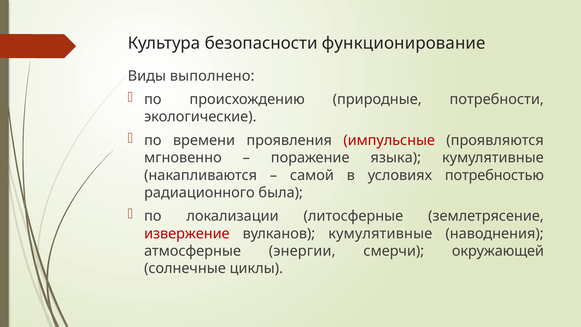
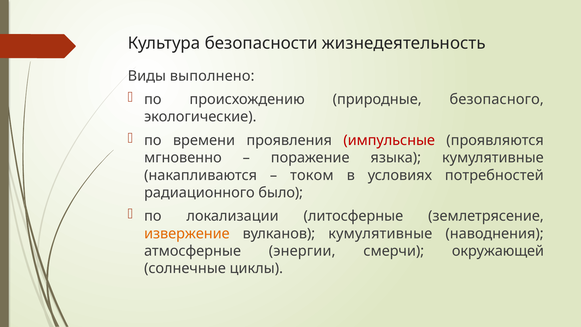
функционирование: функционирование -> жизнедеятельность
потребности: потребности -> безопасного
самой: самой -> током
потребностью: потребностью -> потребностей
была: была -> было
извержение colour: red -> orange
